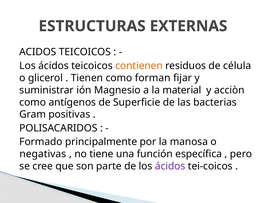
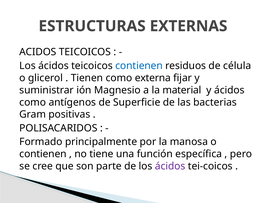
contienen at (139, 66) colour: orange -> blue
forman: forman -> externa
y acciòn: acciòn -> ácidos
negativas at (43, 154): negativas -> contienen
